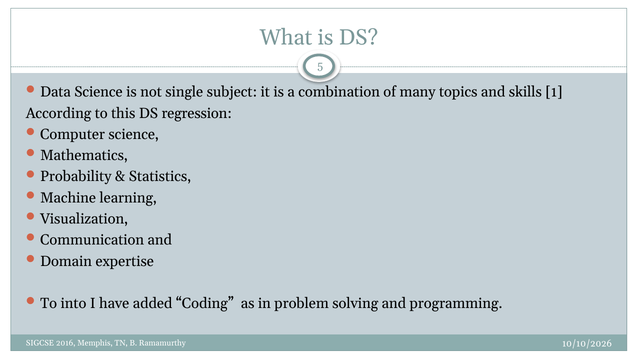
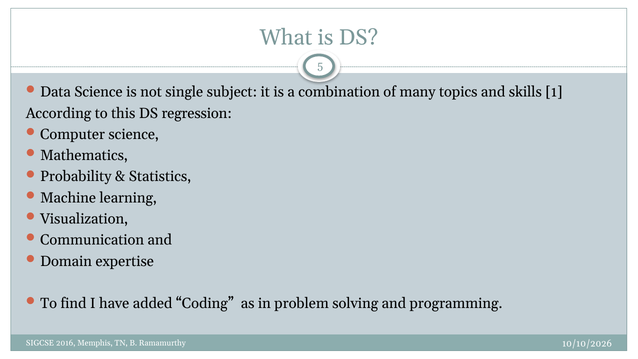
into: into -> find
